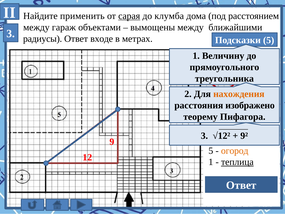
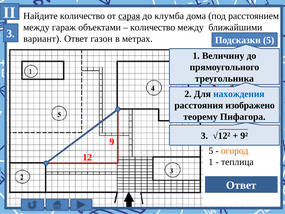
Найдите применить: применить -> количество
вымощены at (153, 27): вымощены -> количество
радиусы: радиусы -> вариант
входе: входе -> газон
нахождения colour: orange -> blue
теплица underline: present -> none
